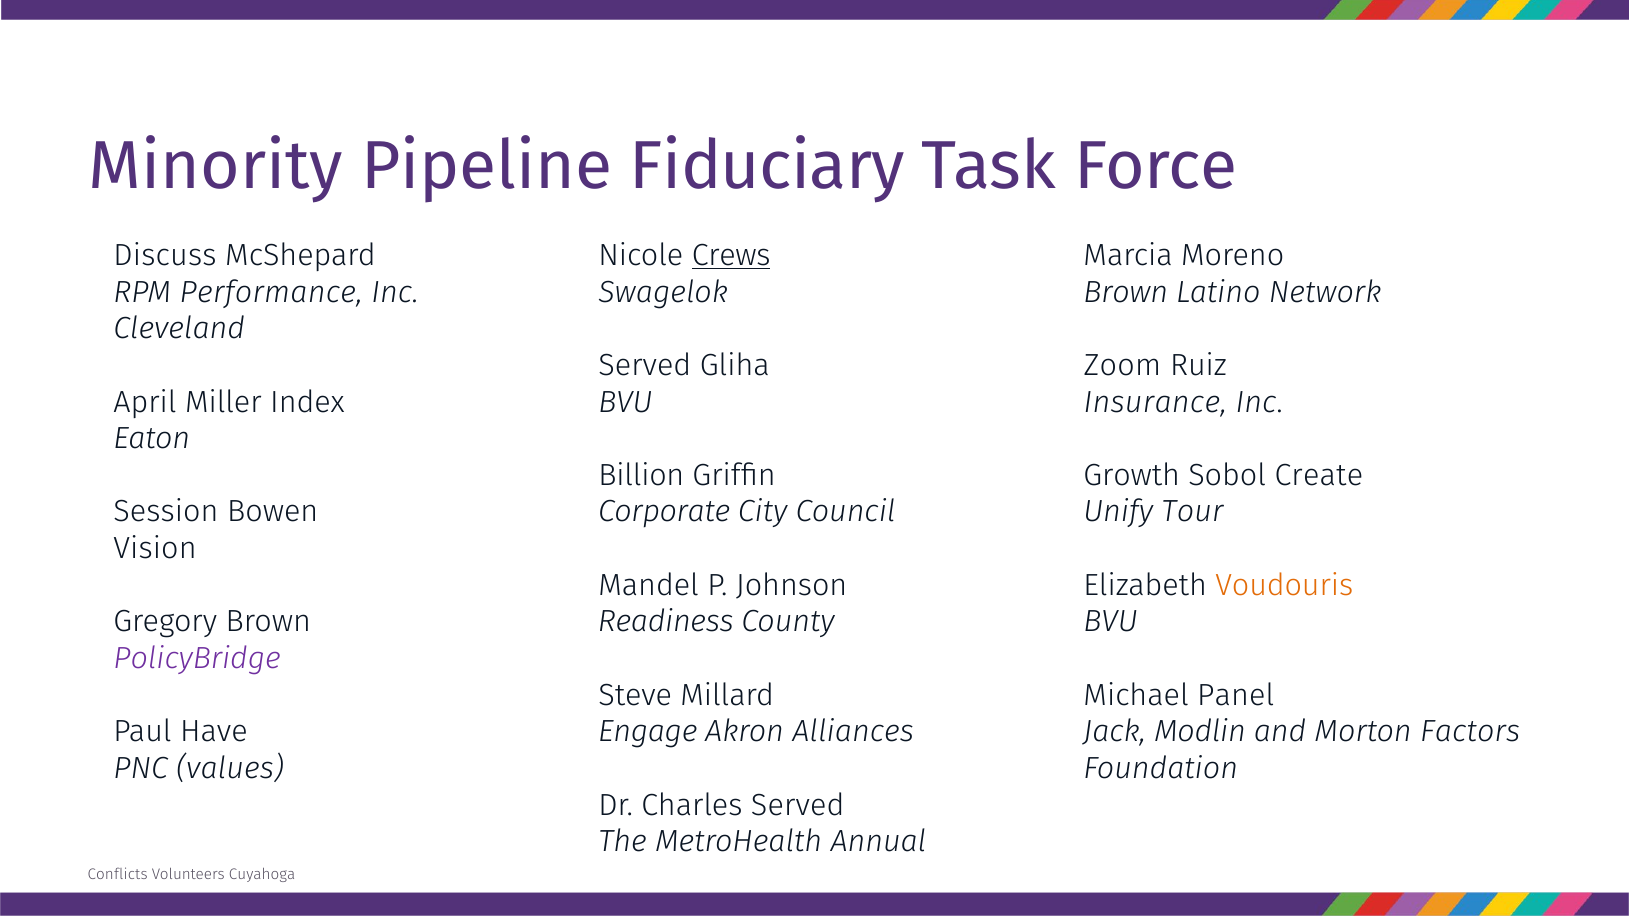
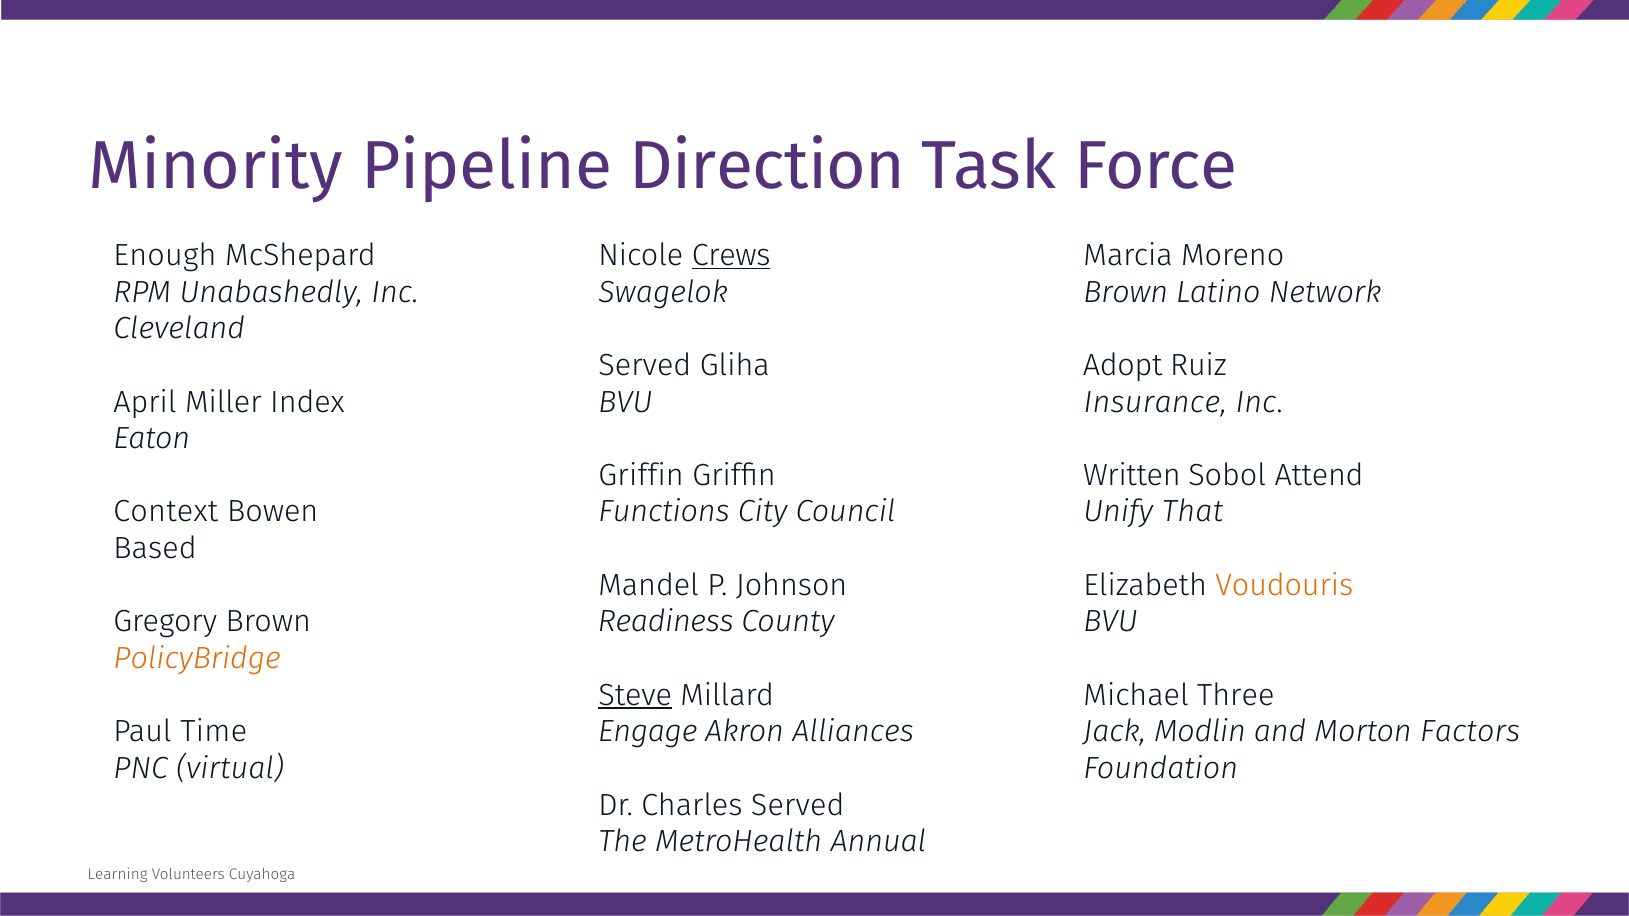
Fiduciary: Fiduciary -> Direction
Discuss: Discuss -> Enough
Performance: Performance -> Unabashedly
Zoom: Zoom -> Adopt
Billion at (641, 475): Billion -> Griffin
Growth: Growth -> Written
Create: Create -> Attend
Session: Session -> Context
Corporate: Corporate -> Functions
Tour: Tour -> That
Vision: Vision -> Based
PolicyBridge colour: purple -> orange
Steve underline: none -> present
Panel: Panel -> Three
Have: Have -> Time
values: values -> virtual
Conflicts: Conflicts -> Learning
